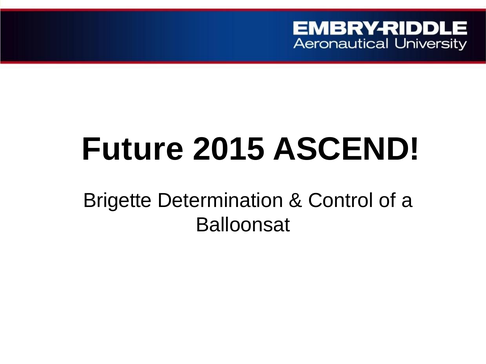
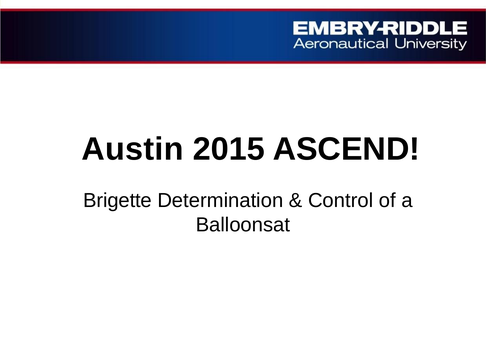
Future: Future -> Austin
